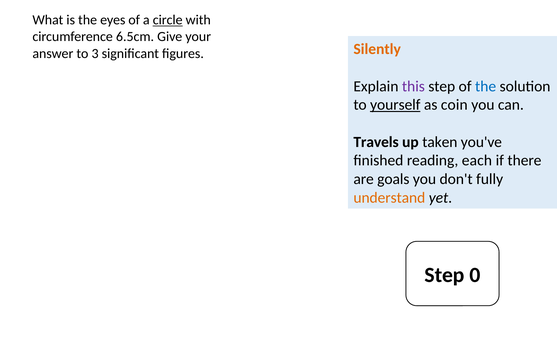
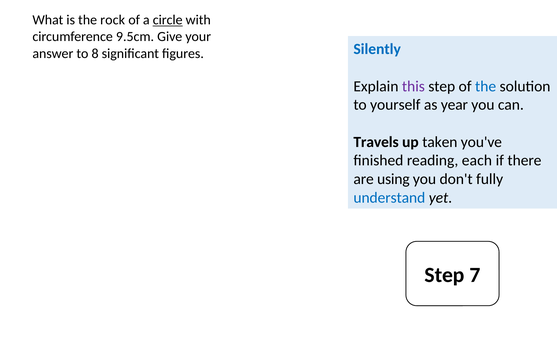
eyes: eyes -> rock
6.5cm: 6.5cm -> 9.5cm
Silently colour: orange -> blue
3: 3 -> 8
yourself underline: present -> none
coin: coin -> year
goals: goals -> using
understand colour: orange -> blue
0: 0 -> 7
